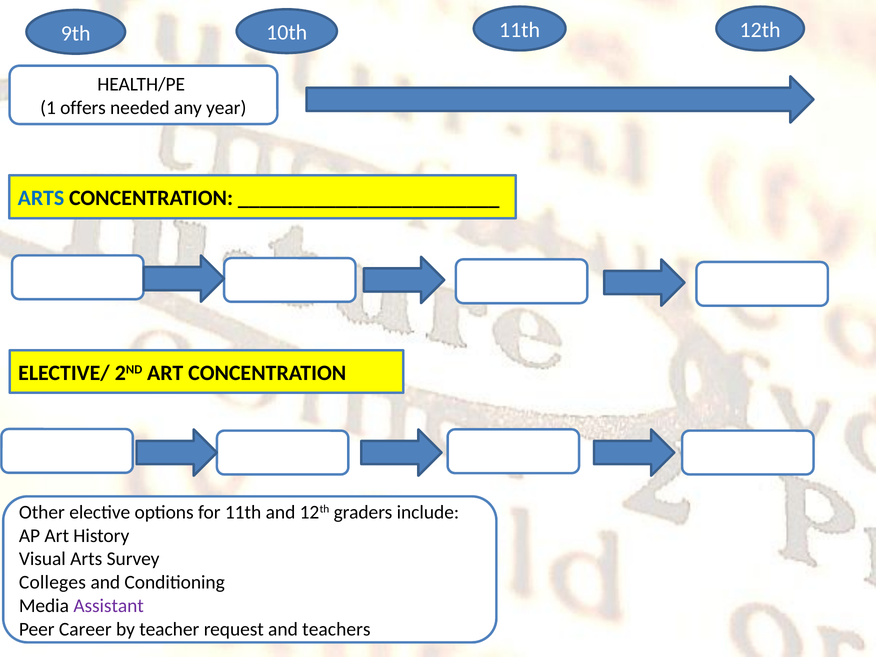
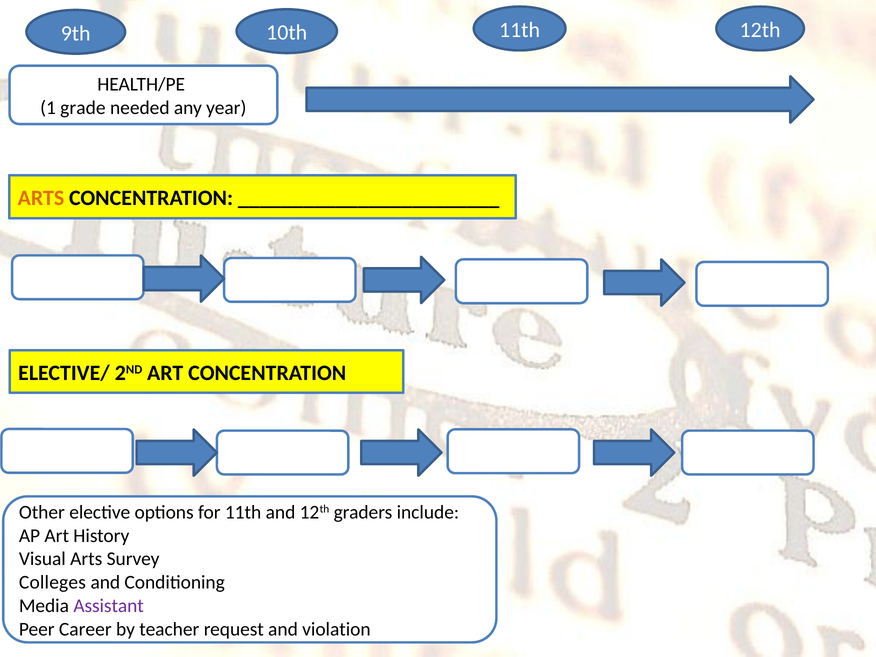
offers: offers -> grade
ARTS at (41, 198) colour: blue -> orange
teachers: teachers -> violation
